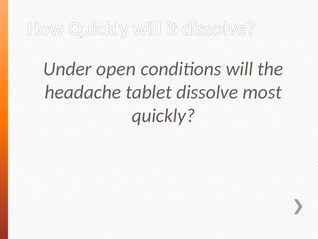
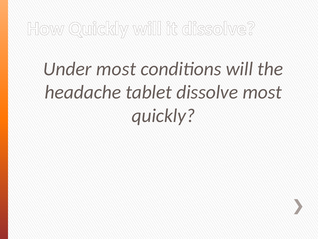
Under open: open -> most
